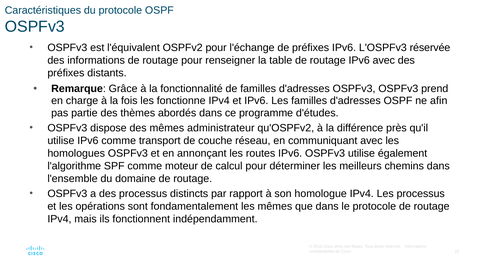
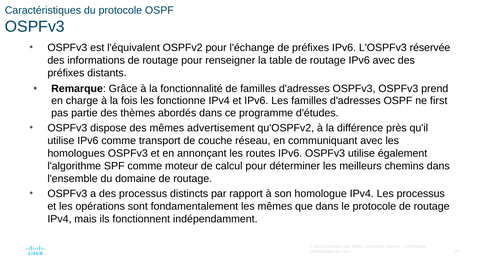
afin: afin -> first
administrateur: administrateur -> advertisement
